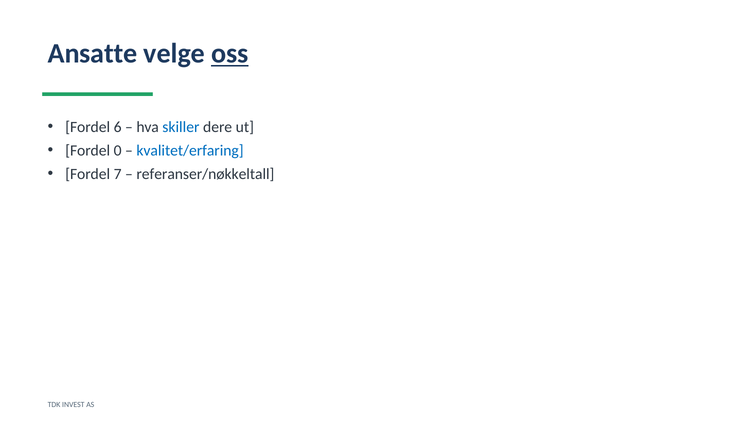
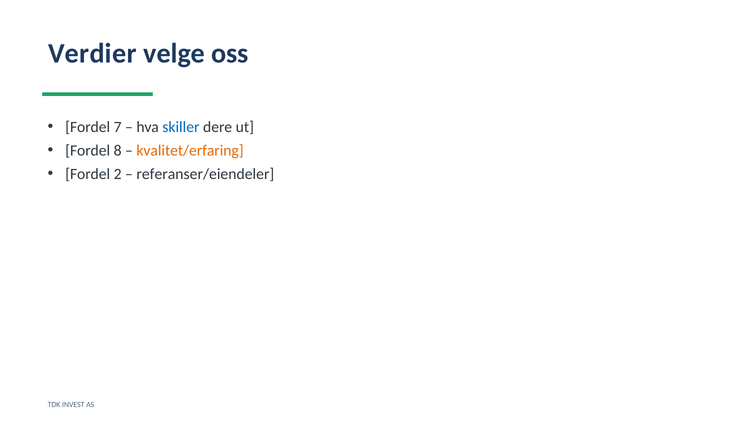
Ansatte: Ansatte -> Verdier
oss underline: present -> none
6: 6 -> 7
0: 0 -> 8
kvalitet/erfaring colour: blue -> orange
7: 7 -> 2
referanser/nøkkeltall: referanser/nøkkeltall -> referanser/eiendeler
